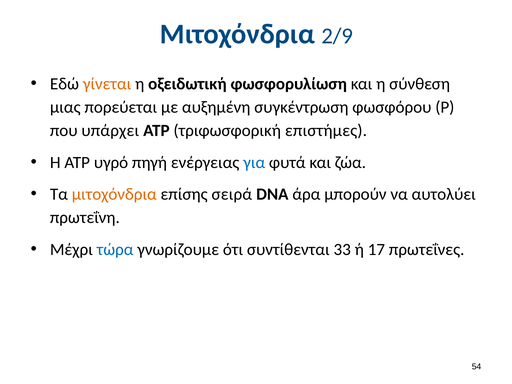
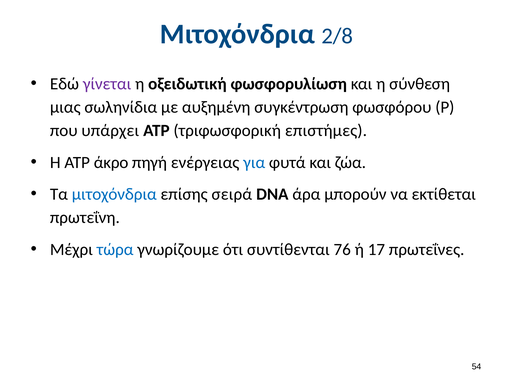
2/9: 2/9 -> 2/8
γίνεται colour: orange -> purple
πορεύεται: πορεύεται -> σωληνίδια
υγρό: υγρό -> άκρο
μιτοχόνδρια at (114, 194) colour: orange -> blue
αυτολύει: αυτολύει -> εκτίθεται
33: 33 -> 76
